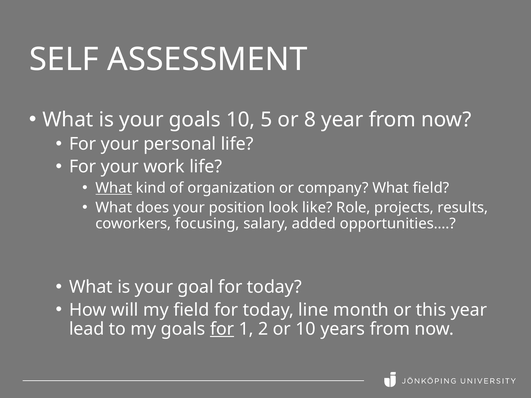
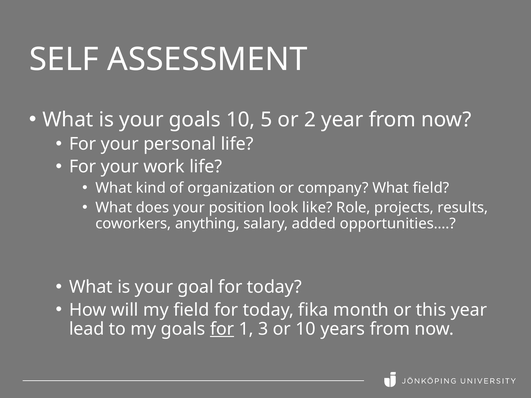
8: 8 -> 2
What at (114, 188) underline: present -> none
focusing: focusing -> anything
line: line -> fika
2: 2 -> 3
